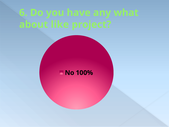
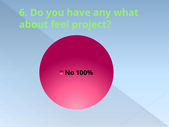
like: like -> feel
